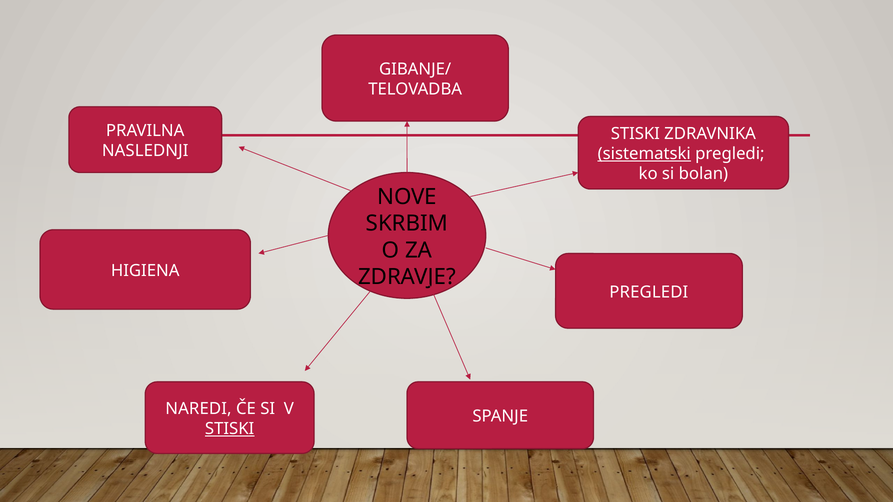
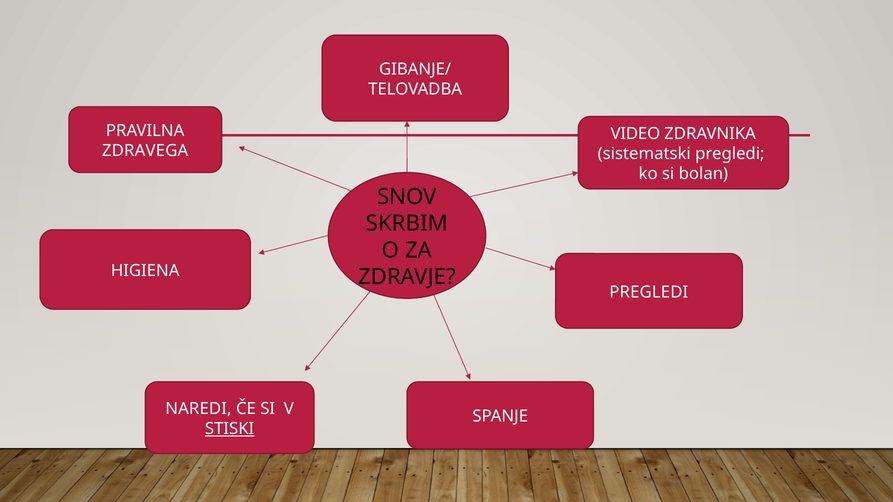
STISKI at (635, 134): STISKI -> VIDEO
NASLEDNJI: NASLEDNJI -> ZDRAVEGA
sistematski underline: present -> none
NOVE: NOVE -> SNOV
